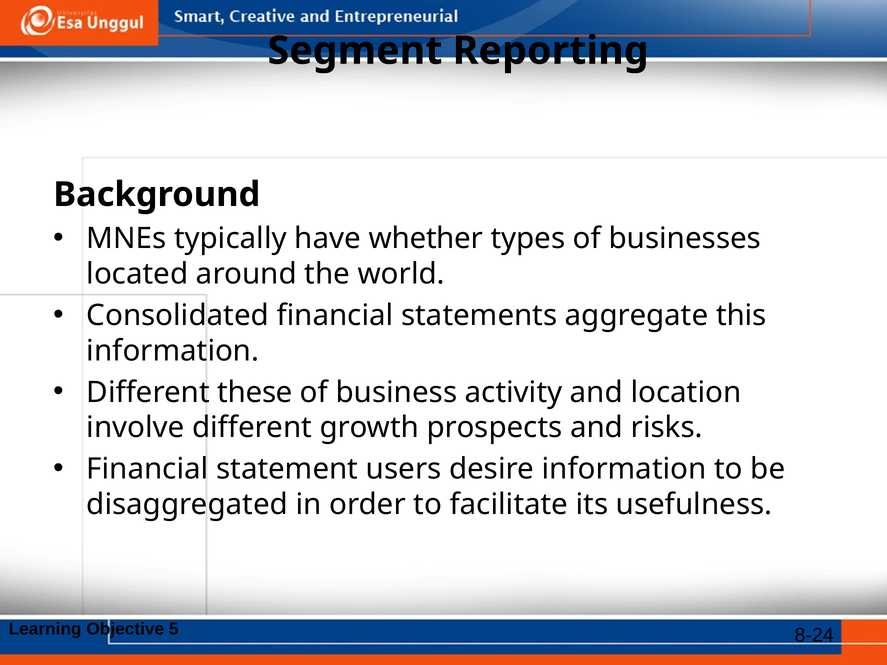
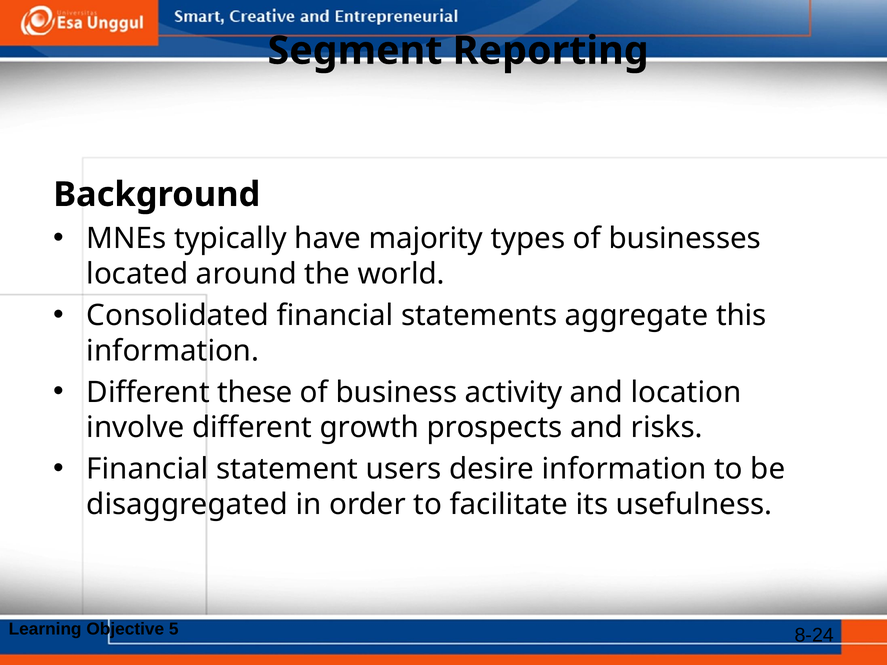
whether: whether -> majority
